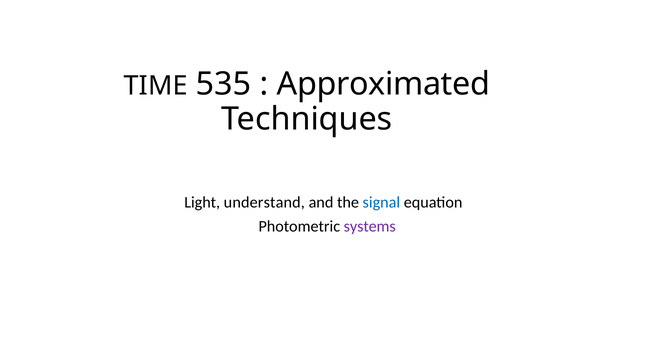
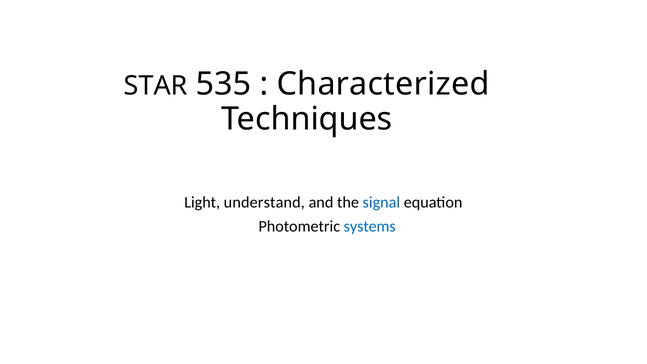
TIME: TIME -> STAR
Approximated: Approximated -> Characterized
systems colour: purple -> blue
